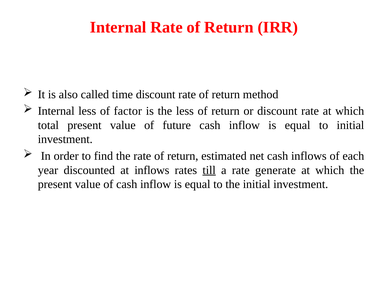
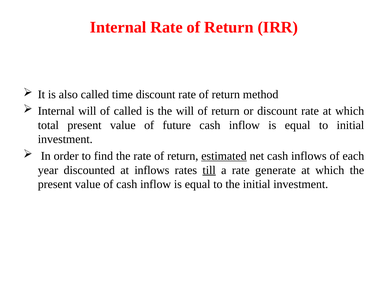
Internal less: less -> will
of factor: factor -> called
the less: less -> will
estimated underline: none -> present
